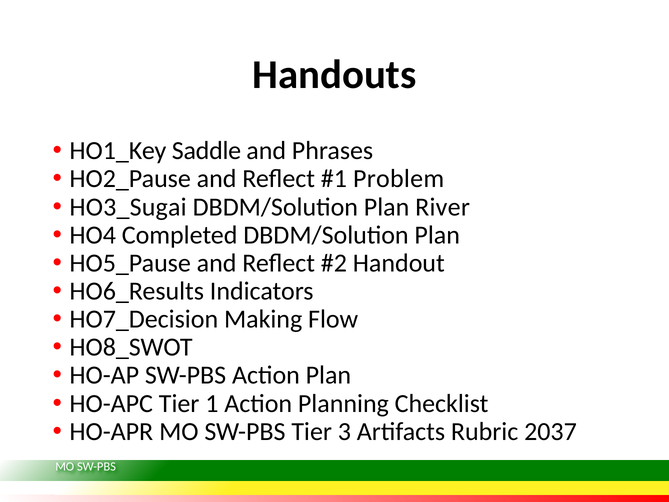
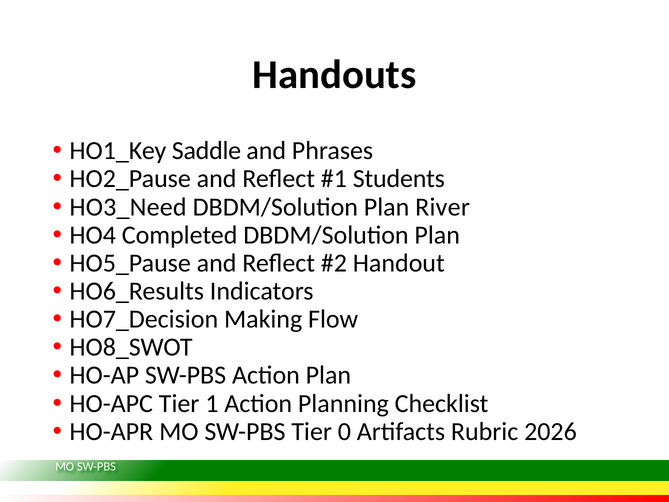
Problem: Problem -> Students
HO3_Sugai: HO3_Sugai -> HO3_Need
3: 3 -> 0
2037: 2037 -> 2026
